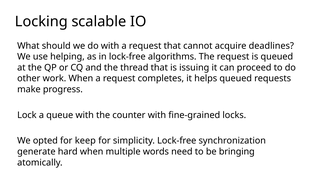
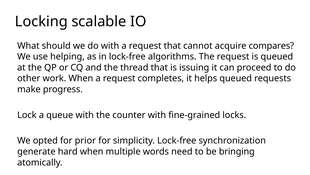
deadlines: deadlines -> compares
keep: keep -> prior
